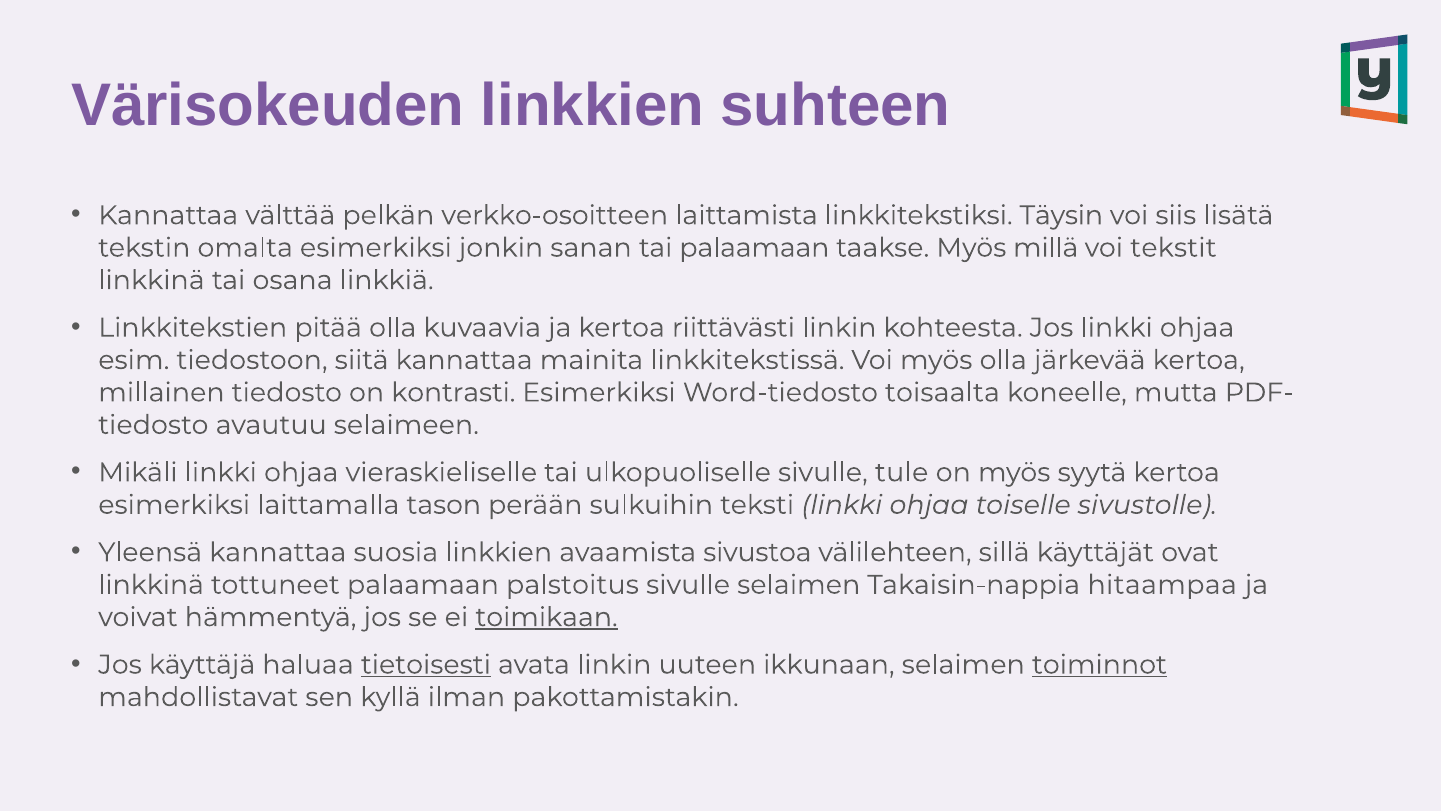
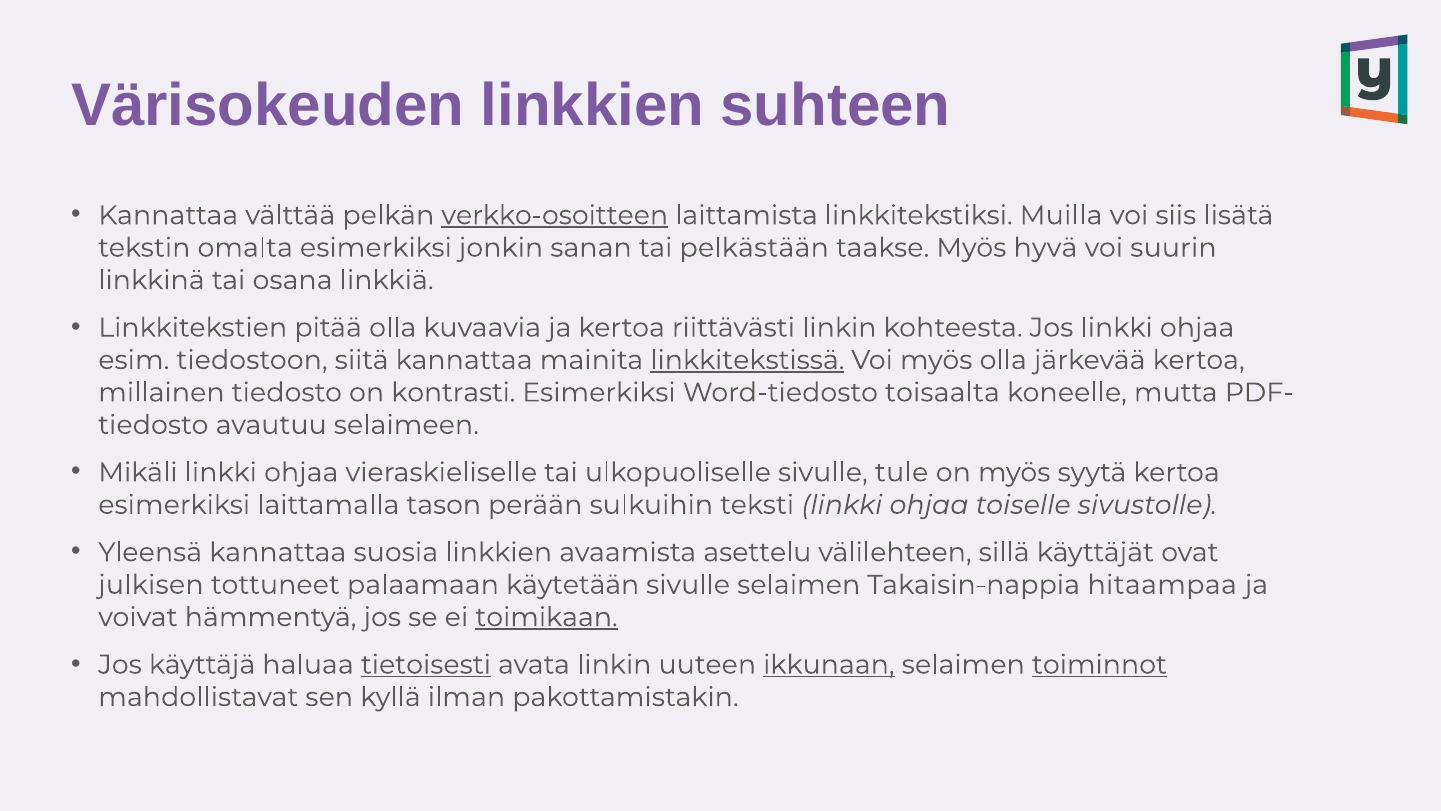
verkko-osoitteen underline: none -> present
Täysin: Täysin -> Muilla
tai palaamaan: palaamaan -> pelkästään
millä: millä -> hyvä
tekstit: tekstit -> suurin
linkkitekstissä underline: none -> present
sivustoa: sivustoa -> asettelu
linkkinä at (151, 585): linkkinä -> julkisen
palstoitus: palstoitus -> käytetään
ikkunaan underline: none -> present
